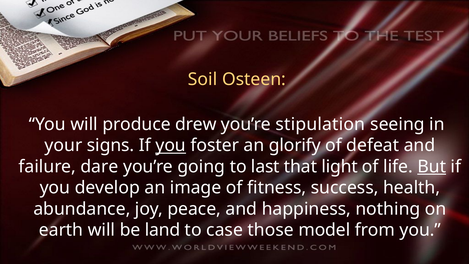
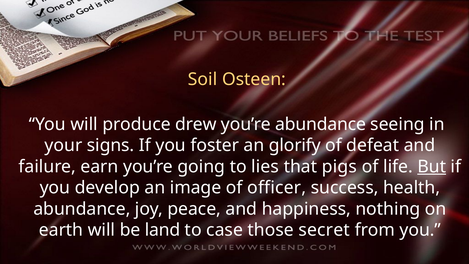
you’re stipulation: stipulation -> abundance
you at (171, 145) underline: present -> none
dare: dare -> earn
last: last -> lies
light: light -> pigs
fitness: fitness -> officer
model: model -> secret
